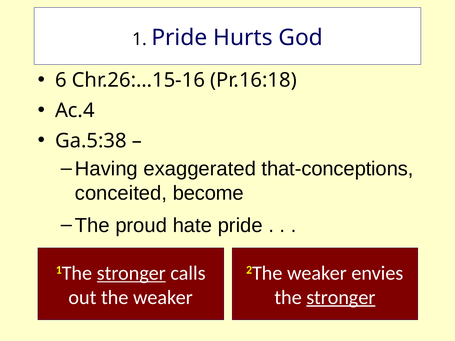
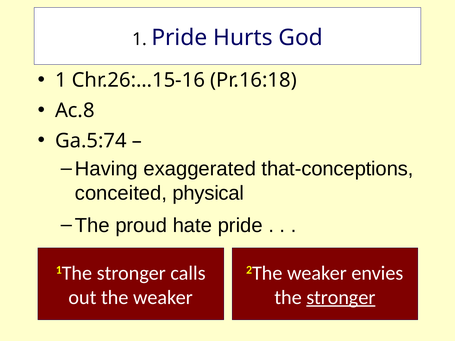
6 at (61, 80): 6 -> 1
Ac.4: Ac.4 -> Ac.8
Ga.5:38: Ga.5:38 -> Ga.5:74
become: become -> physical
stronger at (131, 273) underline: present -> none
